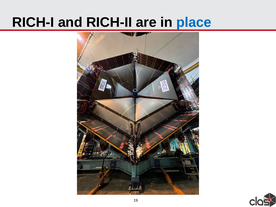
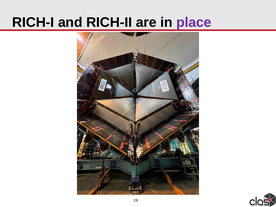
place colour: blue -> purple
